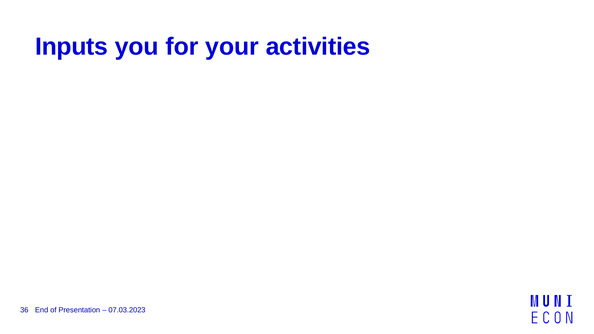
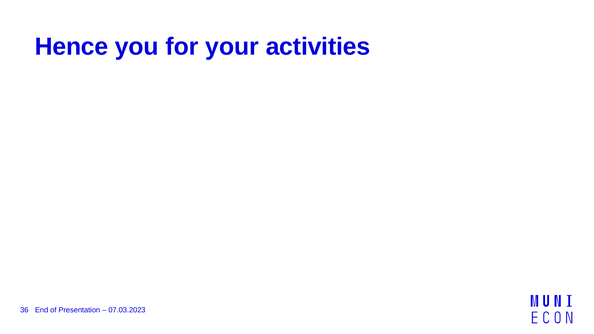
Inputs: Inputs -> Hence
